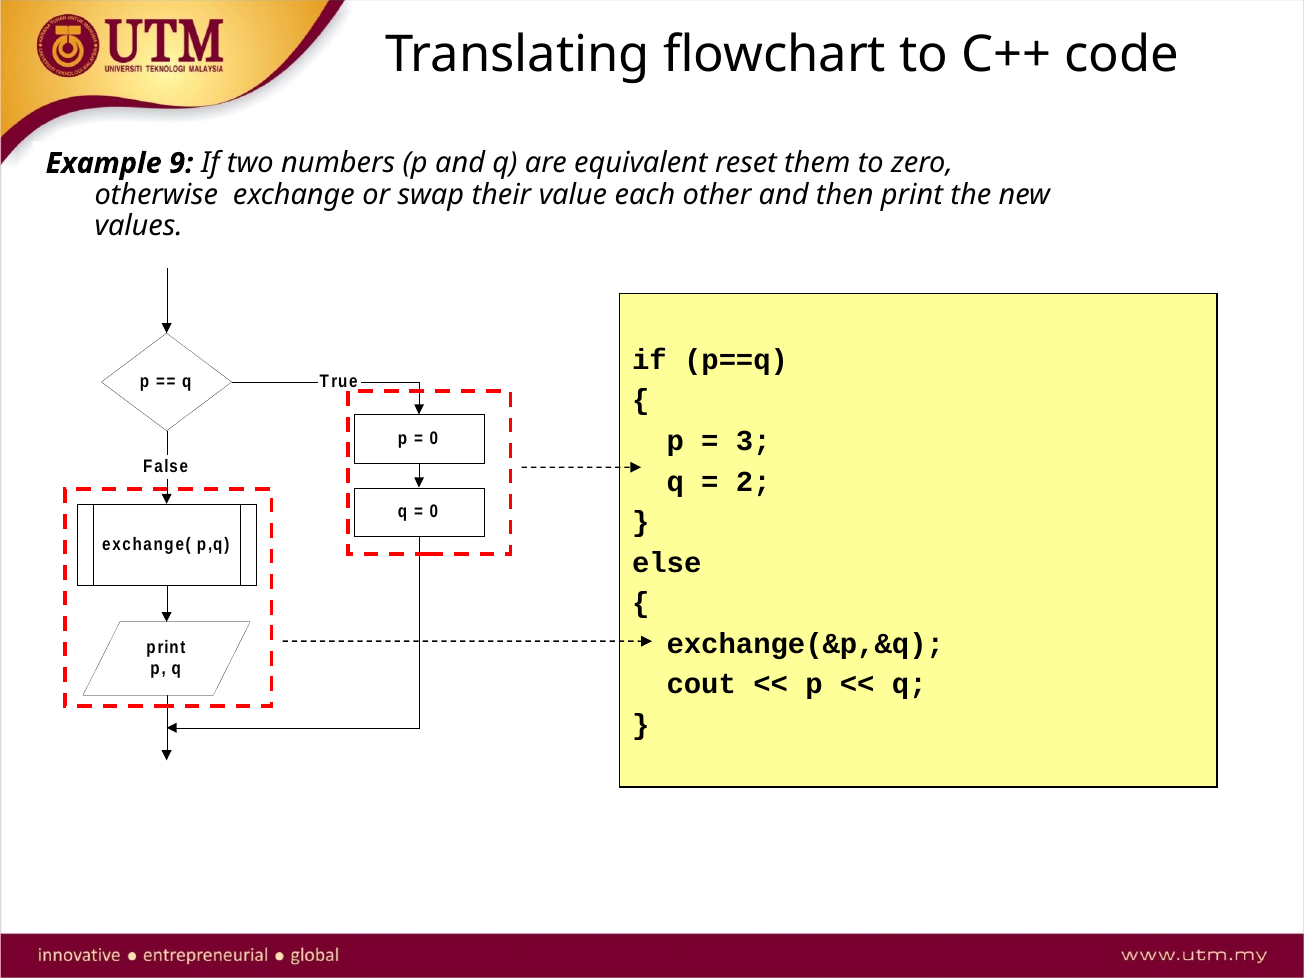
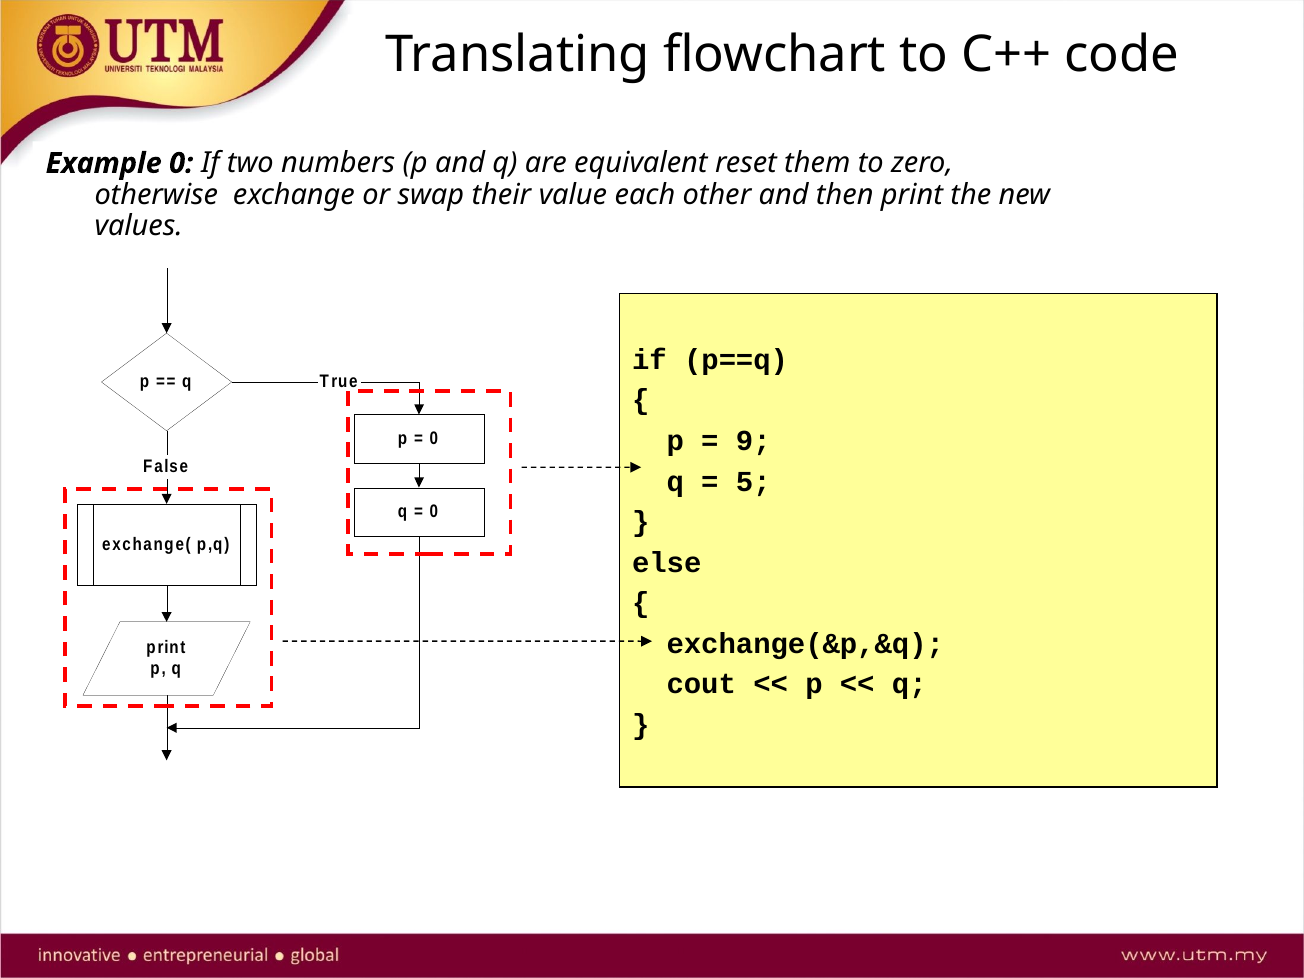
Example 9: 9 -> 0
3: 3 -> 9
2: 2 -> 5
